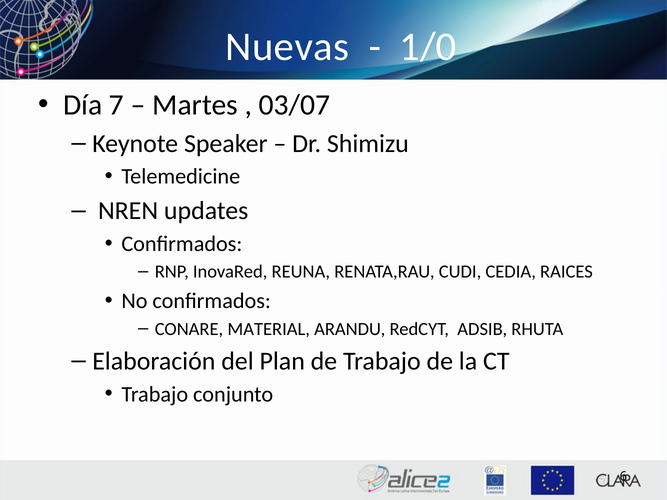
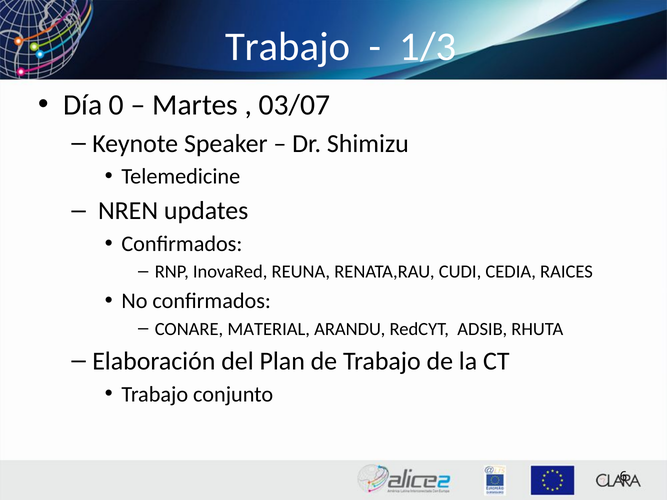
Nuevas at (287, 47): Nuevas -> Trabajo
1/0: 1/0 -> 1/3
7: 7 -> 0
